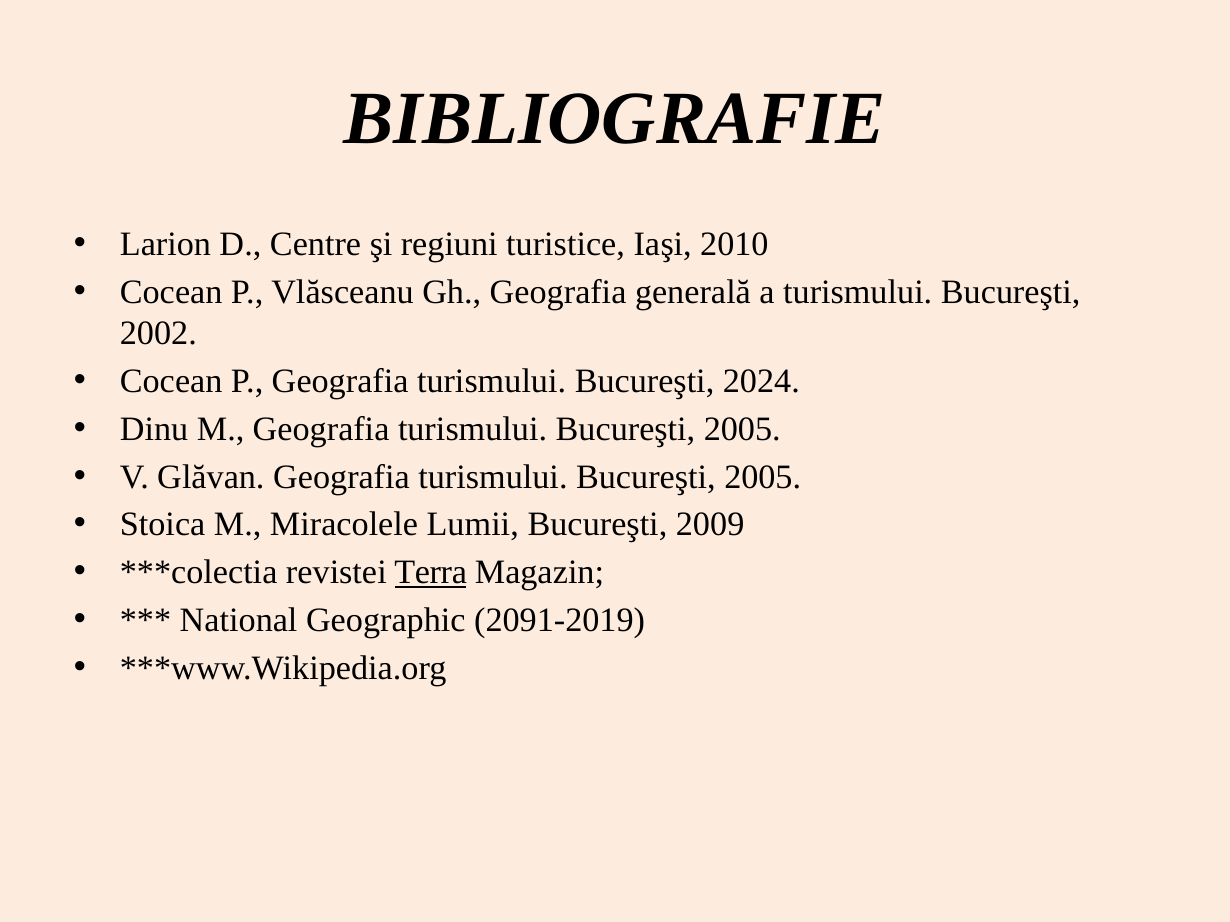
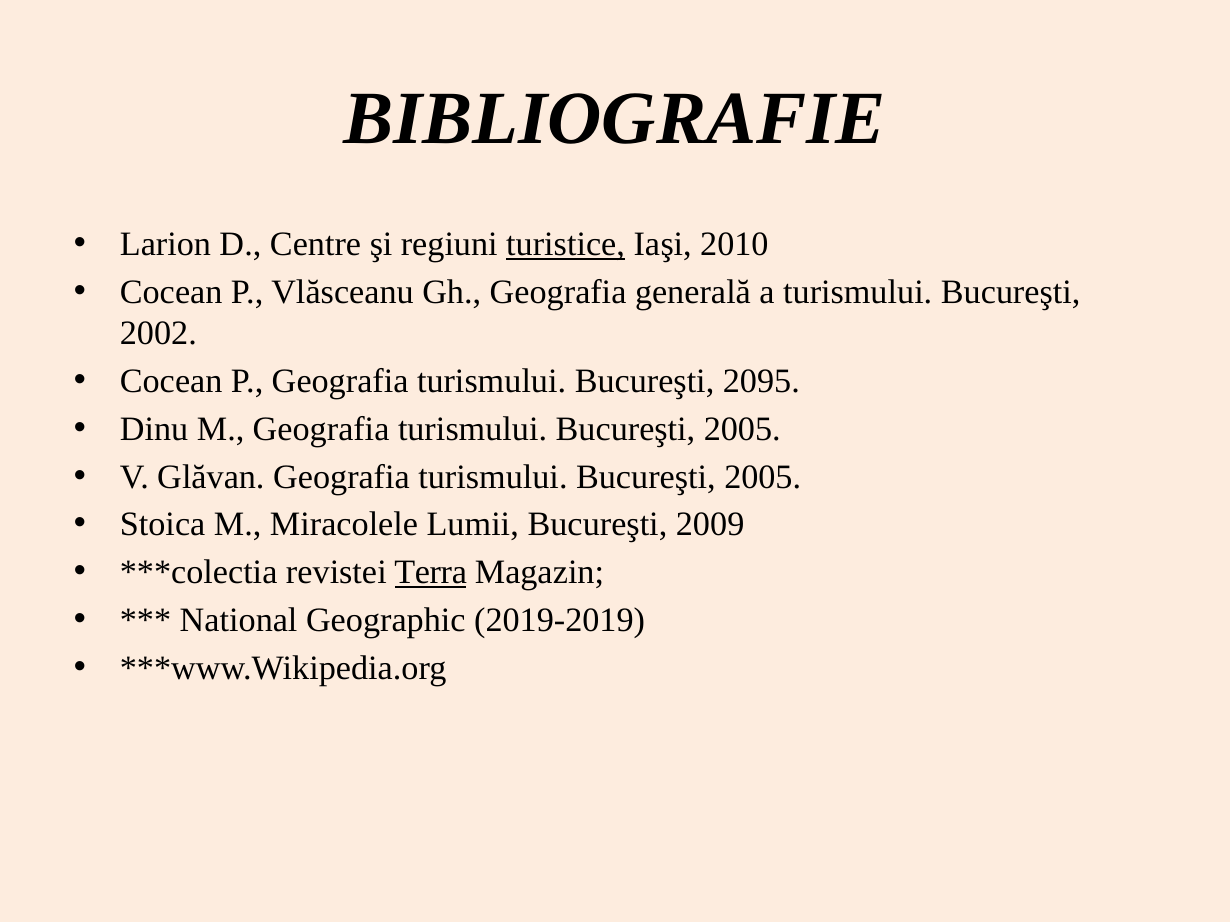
turistice underline: none -> present
2024: 2024 -> 2095
2091-2019: 2091-2019 -> 2019-2019
